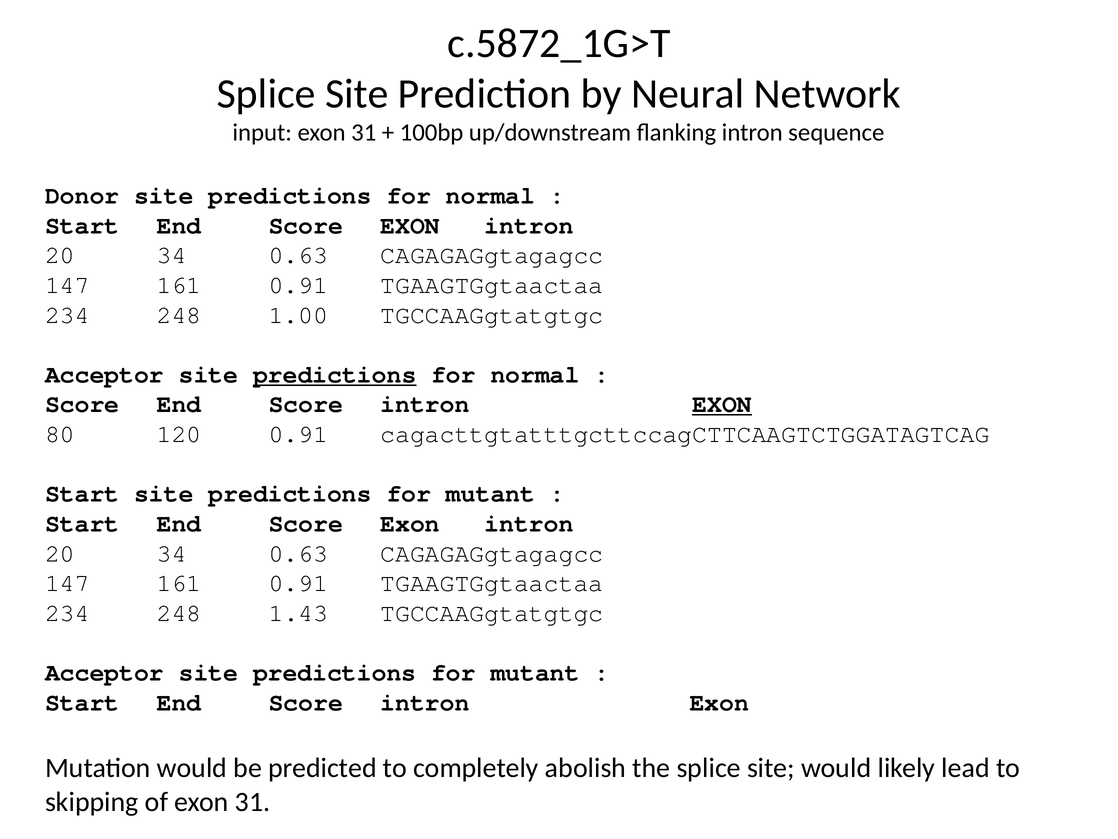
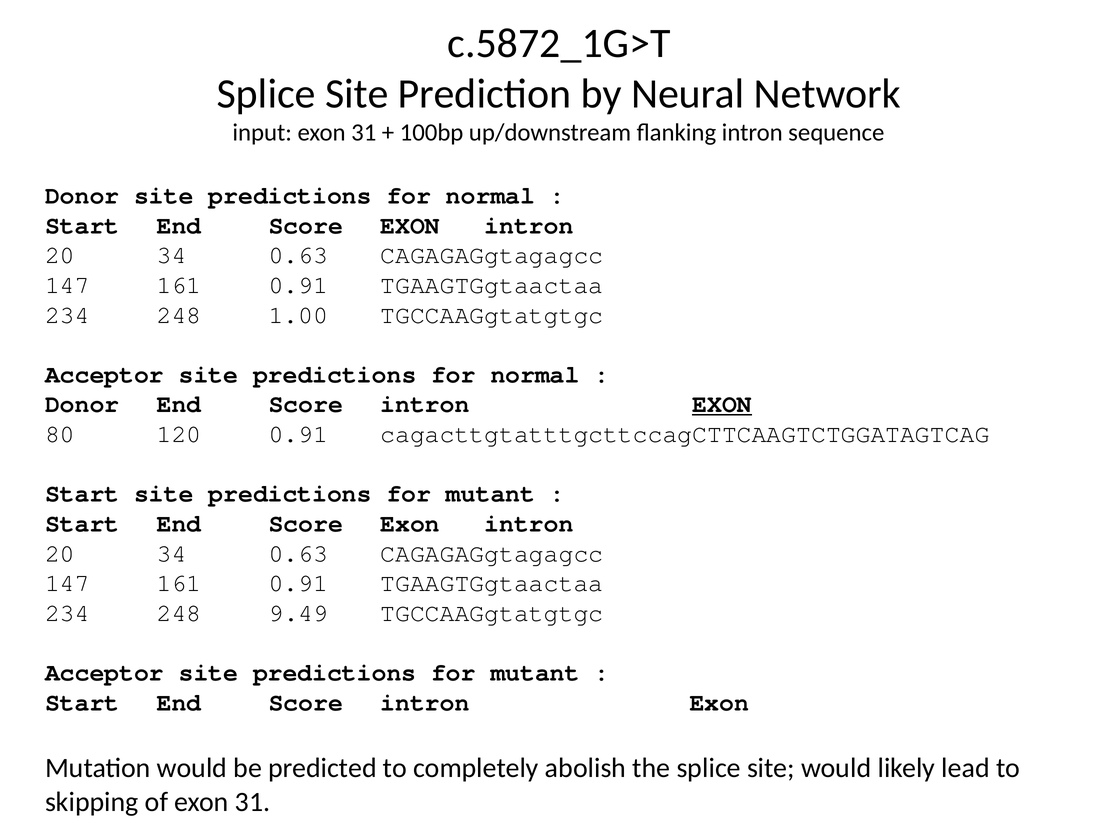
predictions at (335, 374) underline: present -> none
Score at (82, 404): Score -> Donor
1.43: 1.43 -> 9.49
